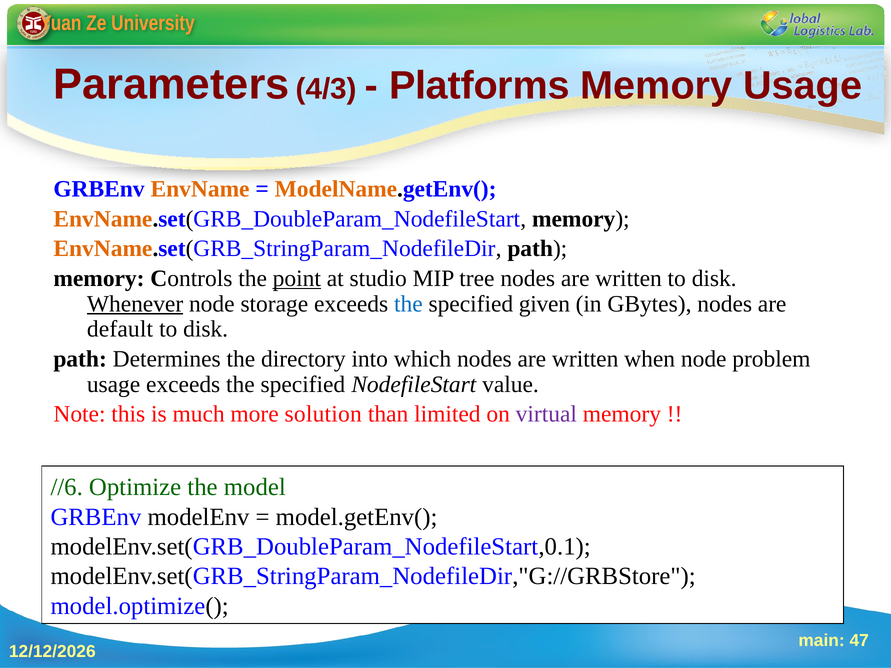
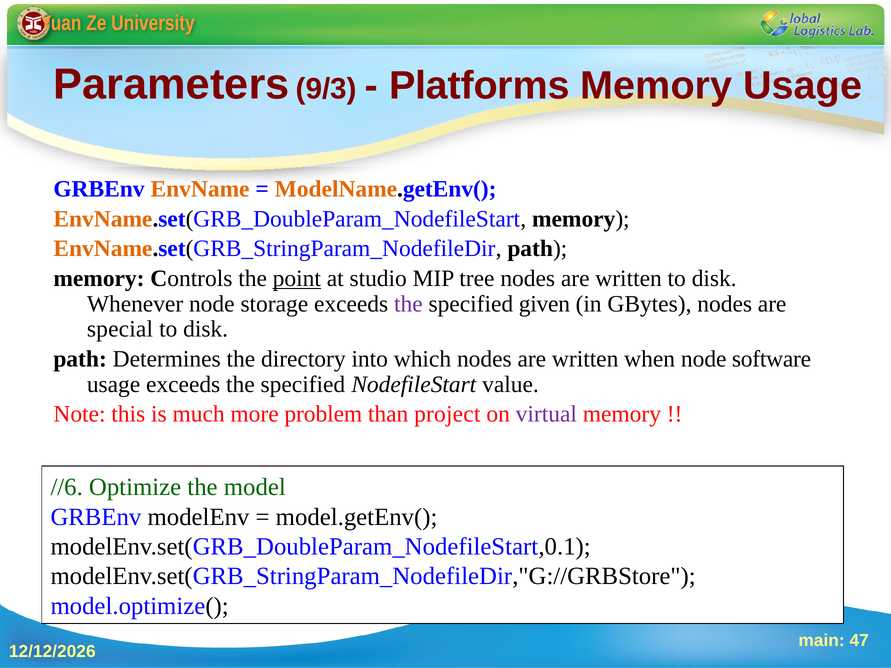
4/3: 4/3 -> 9/3
Whenever underline: present -> none
the at (408, 304) colour: blue -> purple
default: default -> special
problem: problem -> software
solution: solution -> problem
limited: limited -> project
